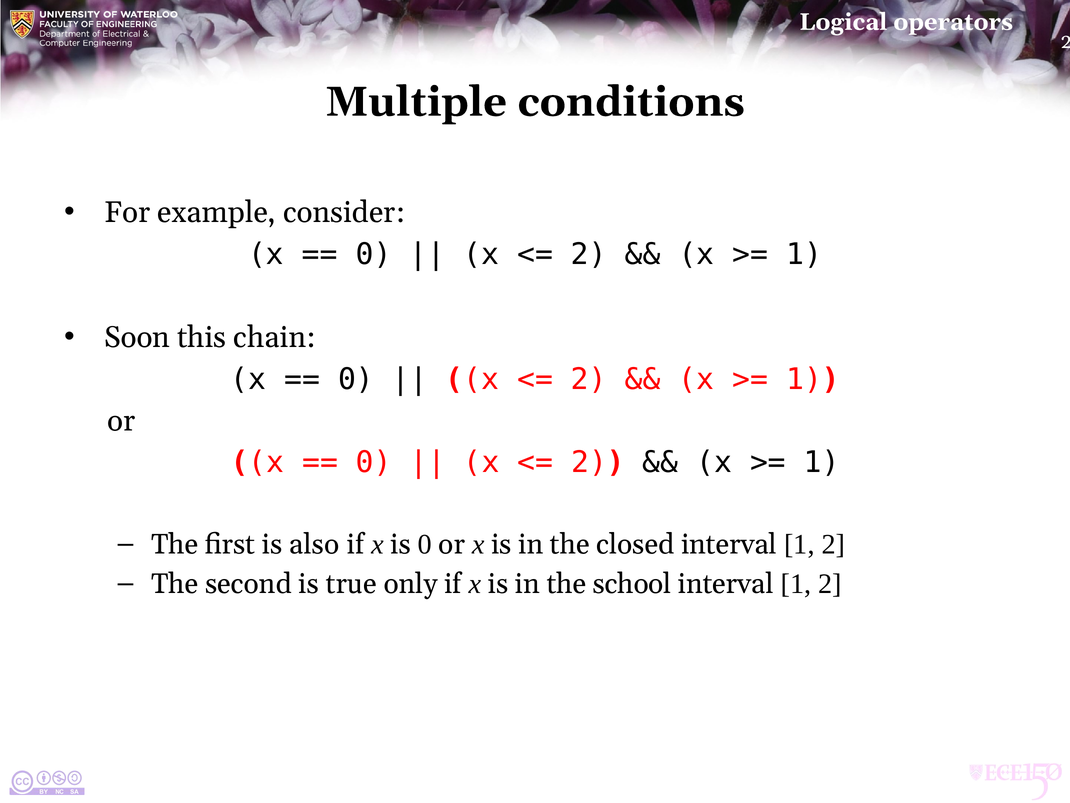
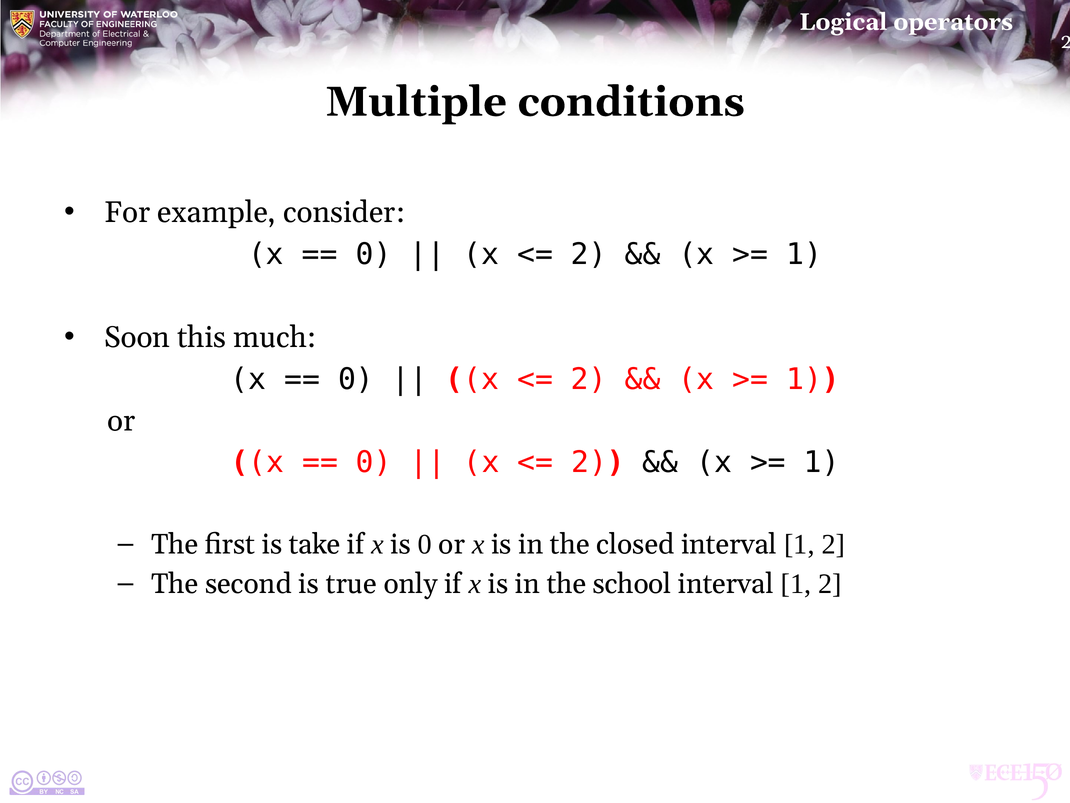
chain: chain -> much
also: also -> take
